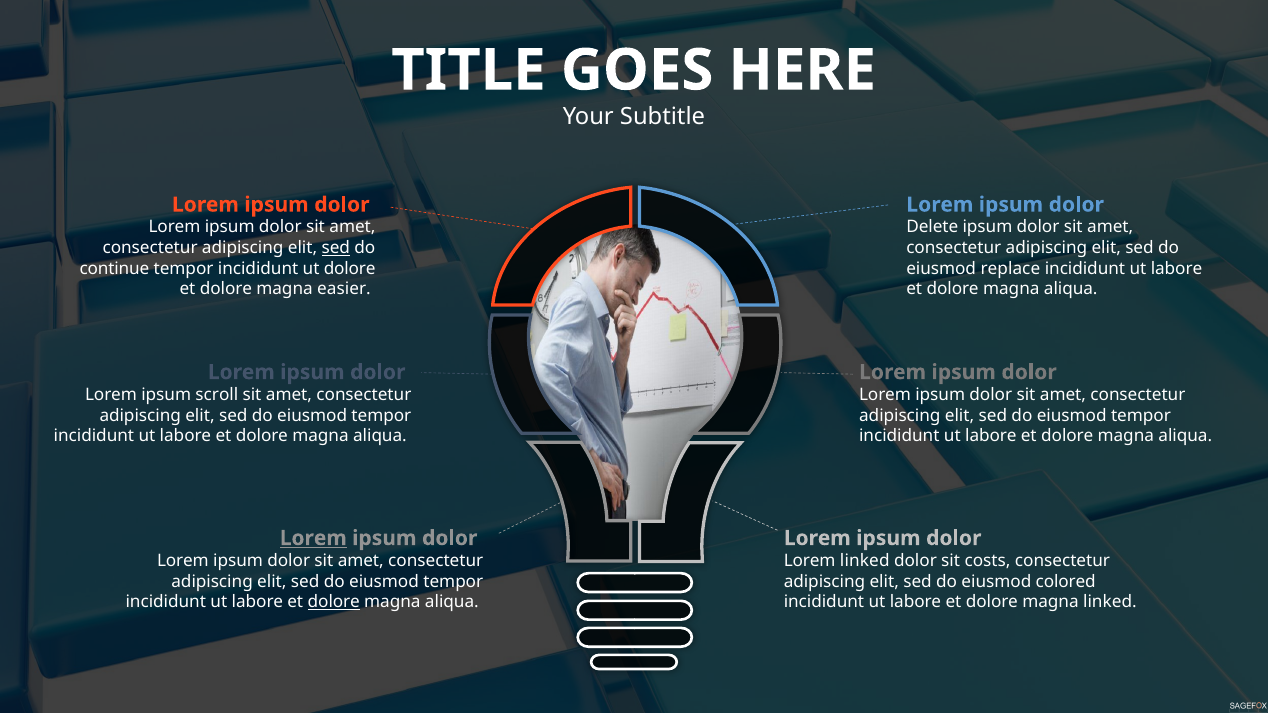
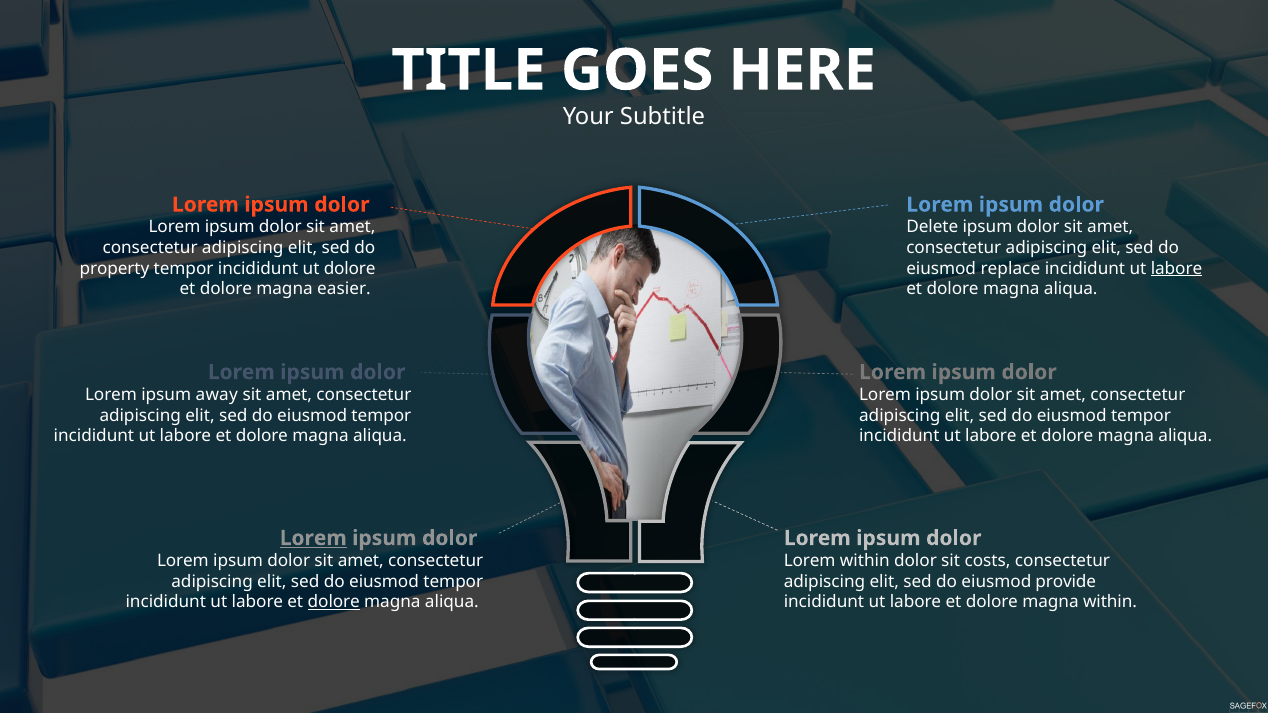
sed at (336, 248) underline: present -> none
continue: continue -> property
labore at (1176, 269) underline: none -> present
scroll: scroll -> away
Lorem linked: linked -> within
colored: colored -> provide
magna linked: linked -> within
